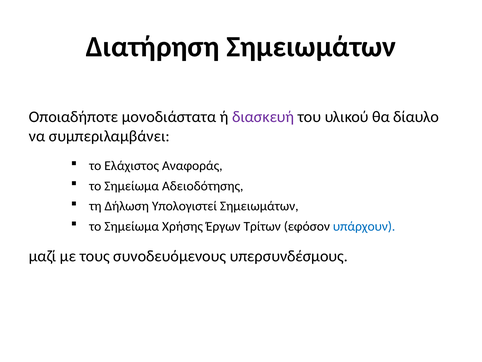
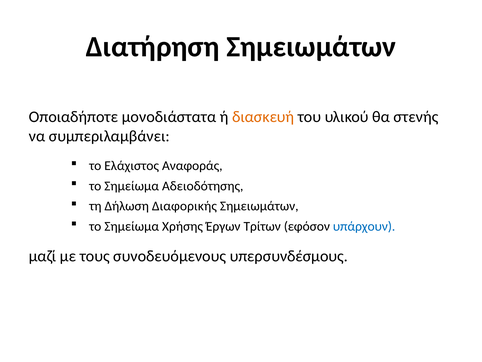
διασκευή colour: purple -> orange
δίαυλο: δίαυλο -> στενής
Υπολογιστεί: Υπολογιστεί -> Διαφορικής
